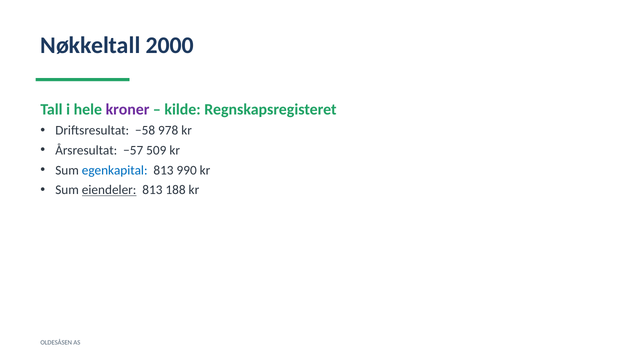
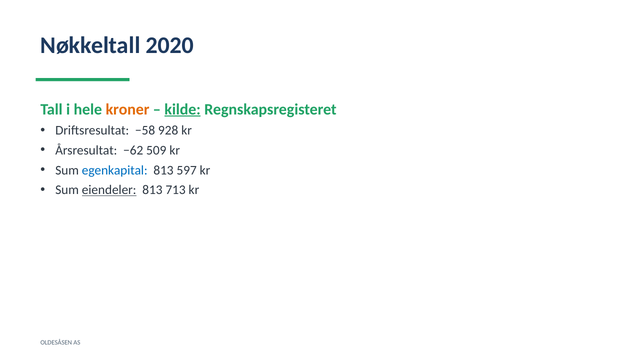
2000: 2000 -> 2020
kroner colour: purple -> orange
kilde underline: none -> present
978: 978 -> 928
−57: −57 -> −62
990: 990 -> 597
188: 188 -> 713
